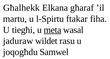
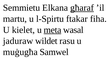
Għalhekk: Għalhekk -> Semmietu
għaraf underline: none -> present
tiegħi: tiegħi -> kielet
joqogħdu: joqogħdu -> muġugħa
